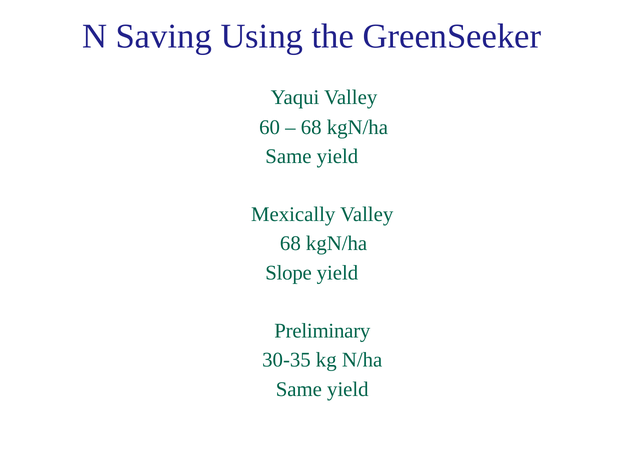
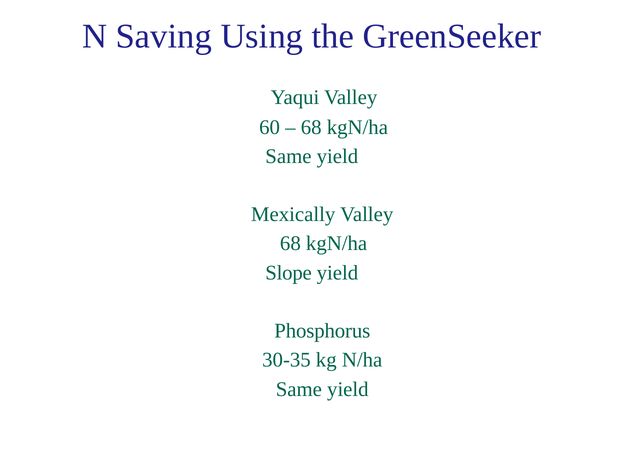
Preliminary: Preliminary -> Phosphorus
